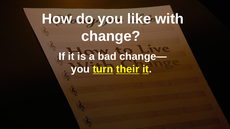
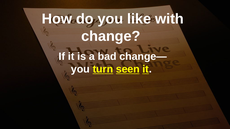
their: their -> seen
